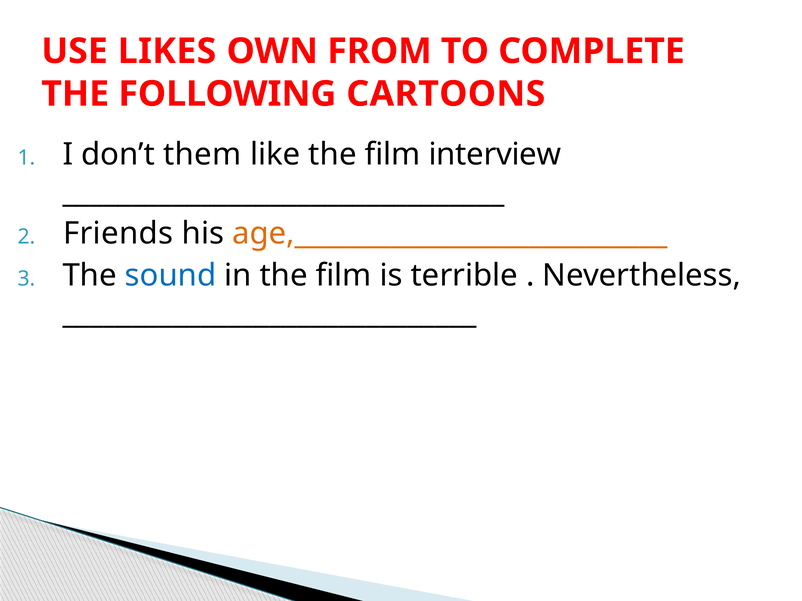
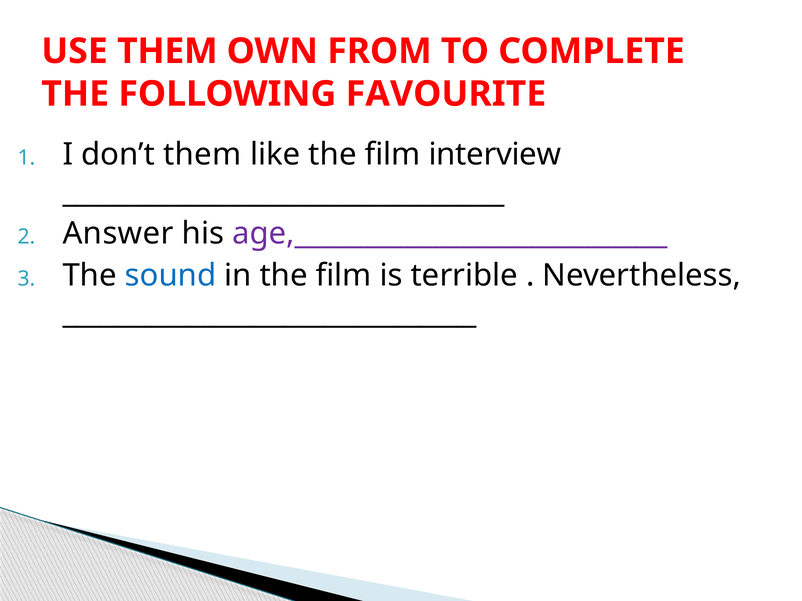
USE LIKES: LIKES -> THEM
CARTOONS: CARTOONS -> FAVOURITE
Friends: Friends -> Answer
age,___________________________ colour: orange -> purple
